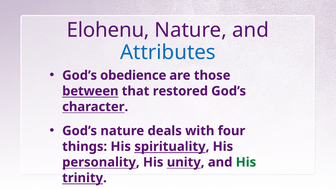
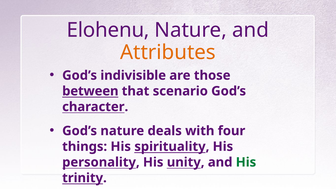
Attributes colour: blue -> orange
obedience: obedience -> indivisible
restored: restored -> scenario
